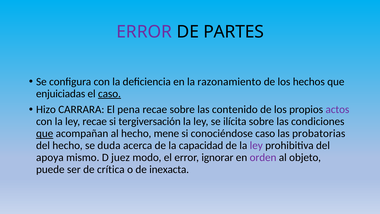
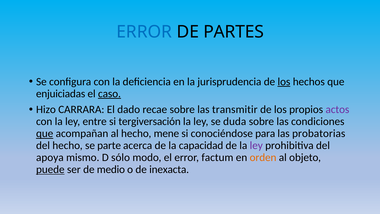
ERROR at (144, 32) colour: purple -> blue
razonamiento: razonamiento -> jurisprudencia
los at (284, 82) underline: none -> present
pena: pena -> dado
contenido: contenido -> transmitir
ley recae: recae -> entre
ilícita: ilícita -> duda
conociéndose caso: caso -> para
duda: duda -> parte
juez: juez -> sólo
ignorar: ignorar -> factum
orden colour: purple -> orange
puede underline: none -> present
crítica: crítica -> medio
